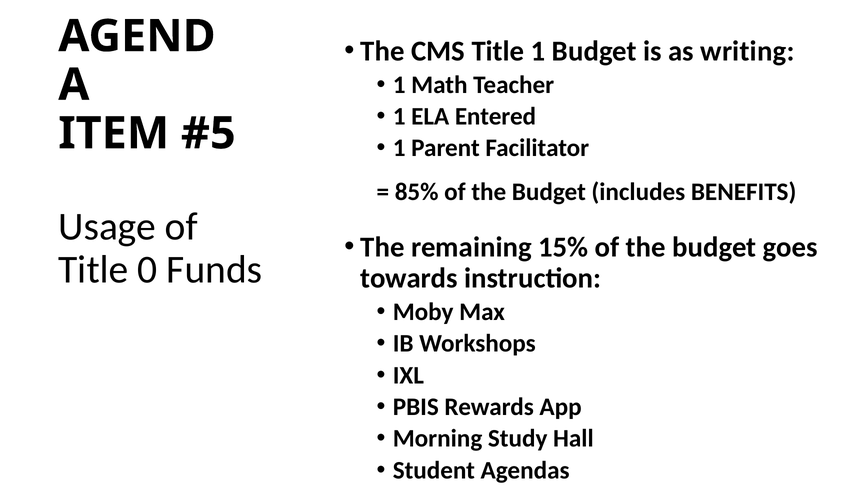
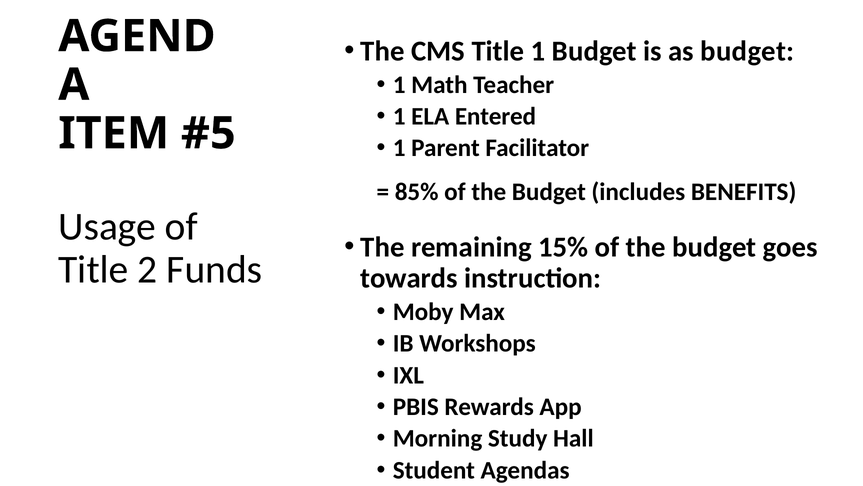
as writing: writing -> budget
0: 0 -> 2
